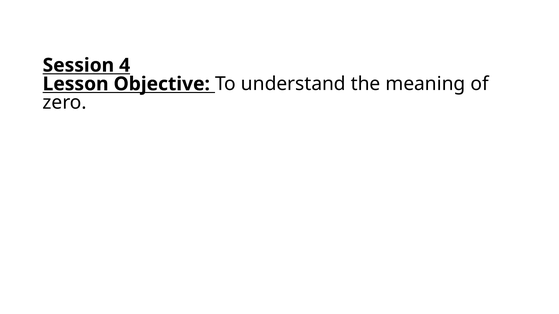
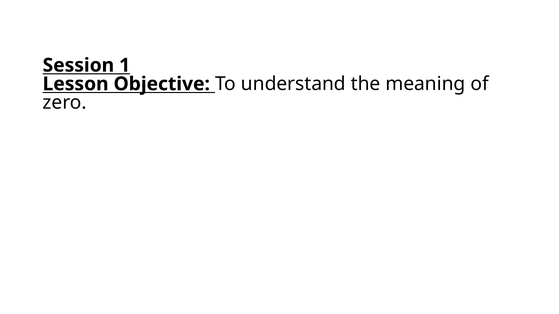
4: 4 -> 1
